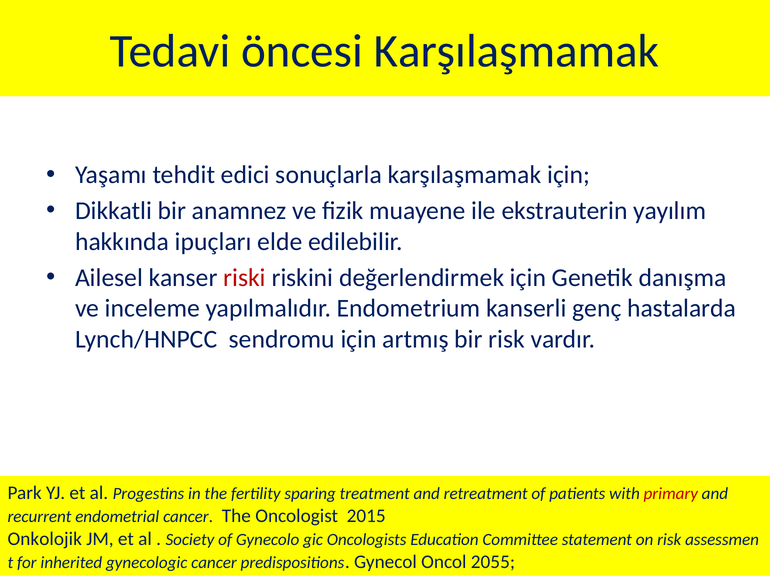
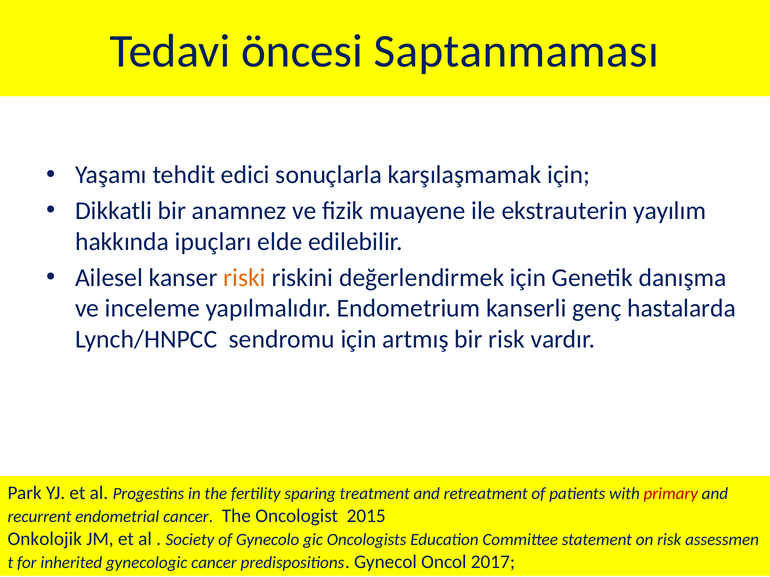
öncesi Karşılaşmamak: Karşılaşmamak -> Saptanmaması
riski colour: red -> orange
2055: 2055 -> 2017
